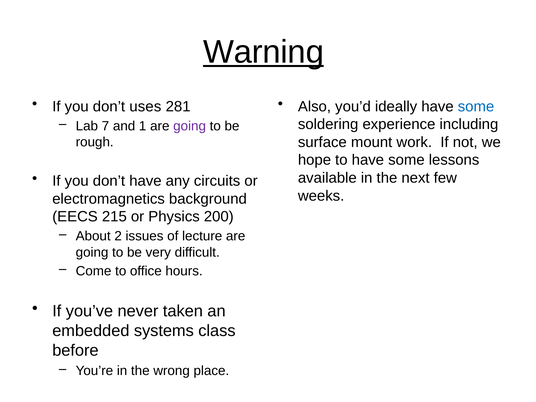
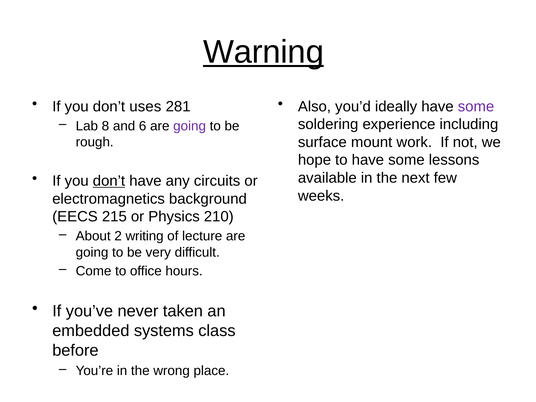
some at (476, 106) colour: blue -> purple
7: 7 -> 8
1: 1 -> 6
don’t at (109, 181) underline: none -> present
200: 200 -> 210
issues: issues -> writing
